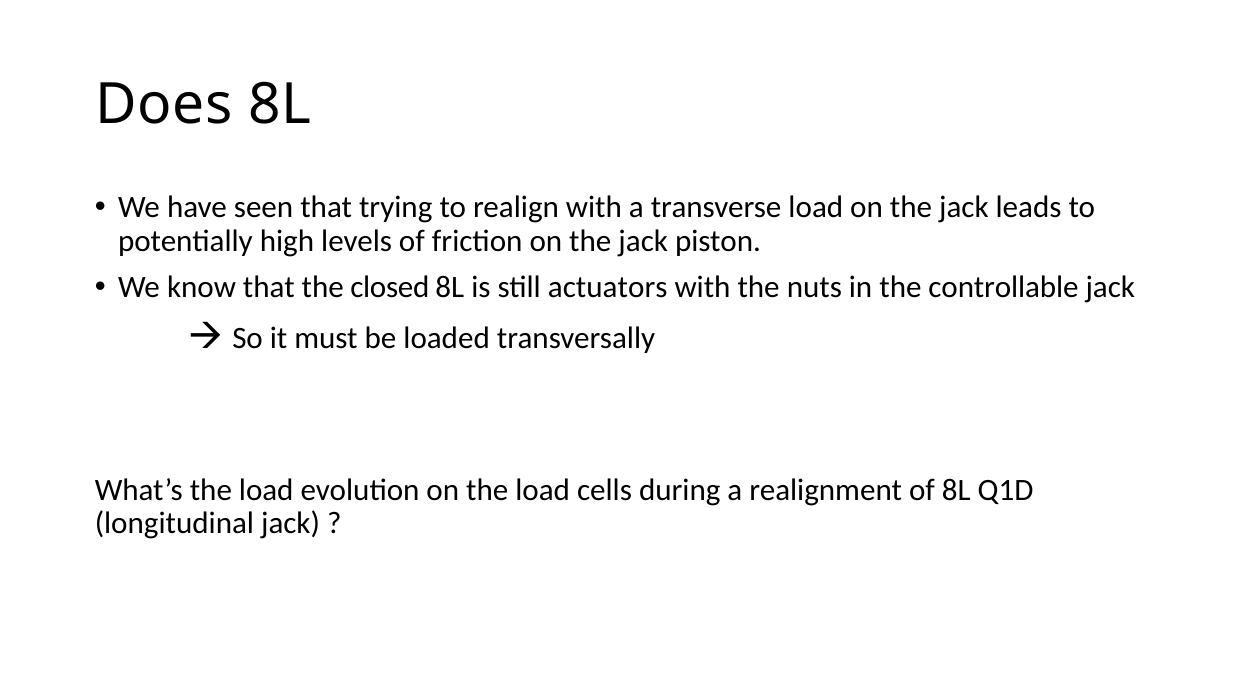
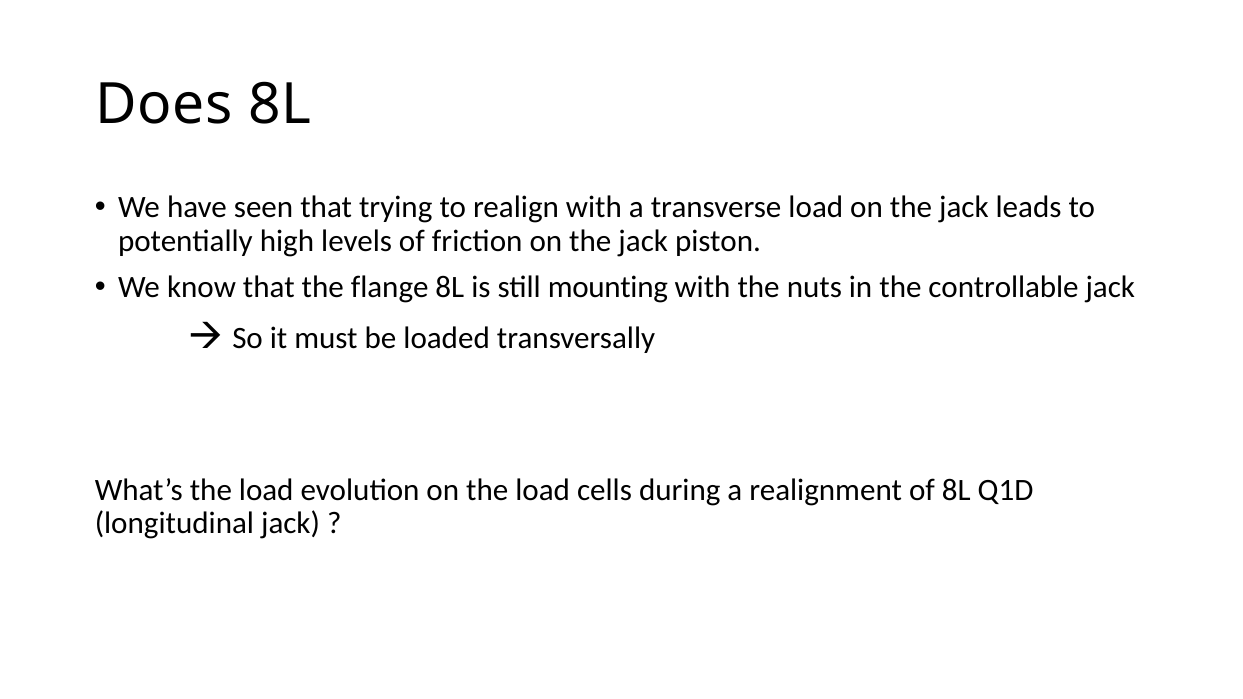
closed: closed -> flange
actuators: actuators -> mounting
